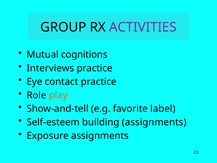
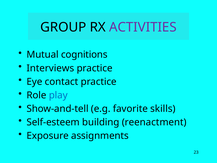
play colour: orange -> blue
label: label -> skills
building assignments: assignments -> reenactment
